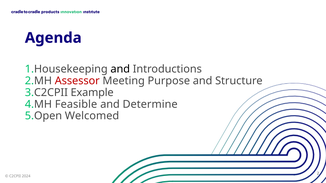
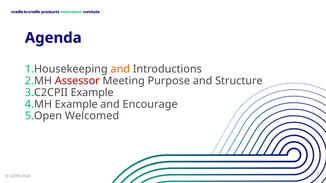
and at (120, 69) colour: black -> orange
Feasible at (76, 104): Feasible -> Example
Determine: Determine -> Encourage
